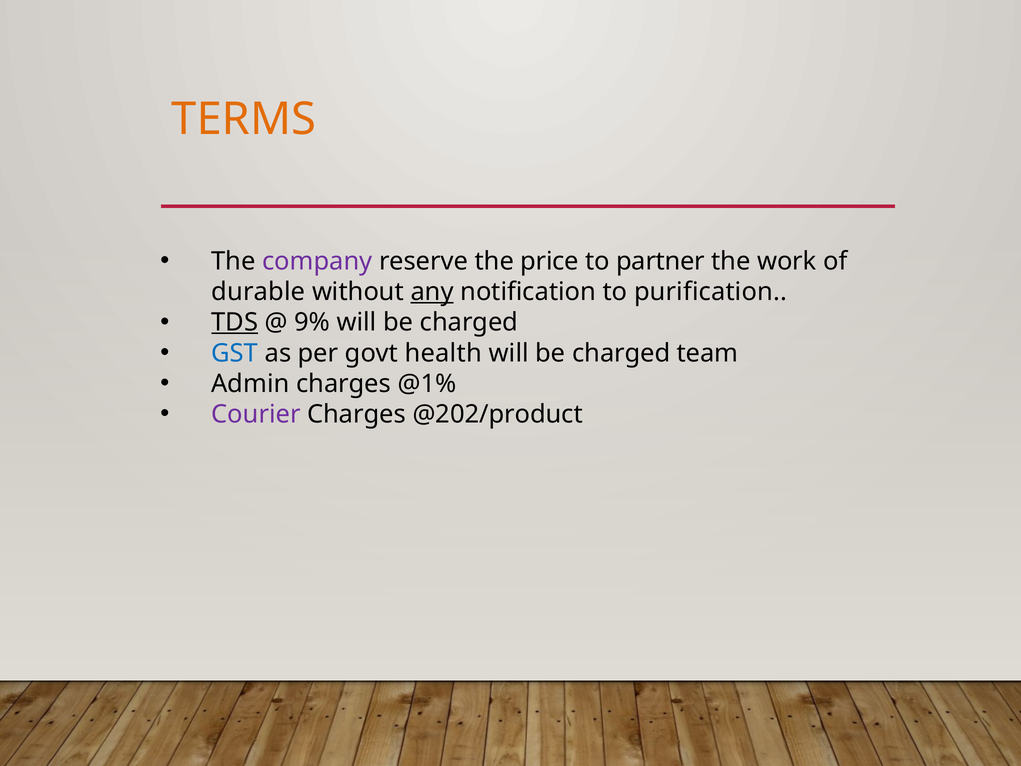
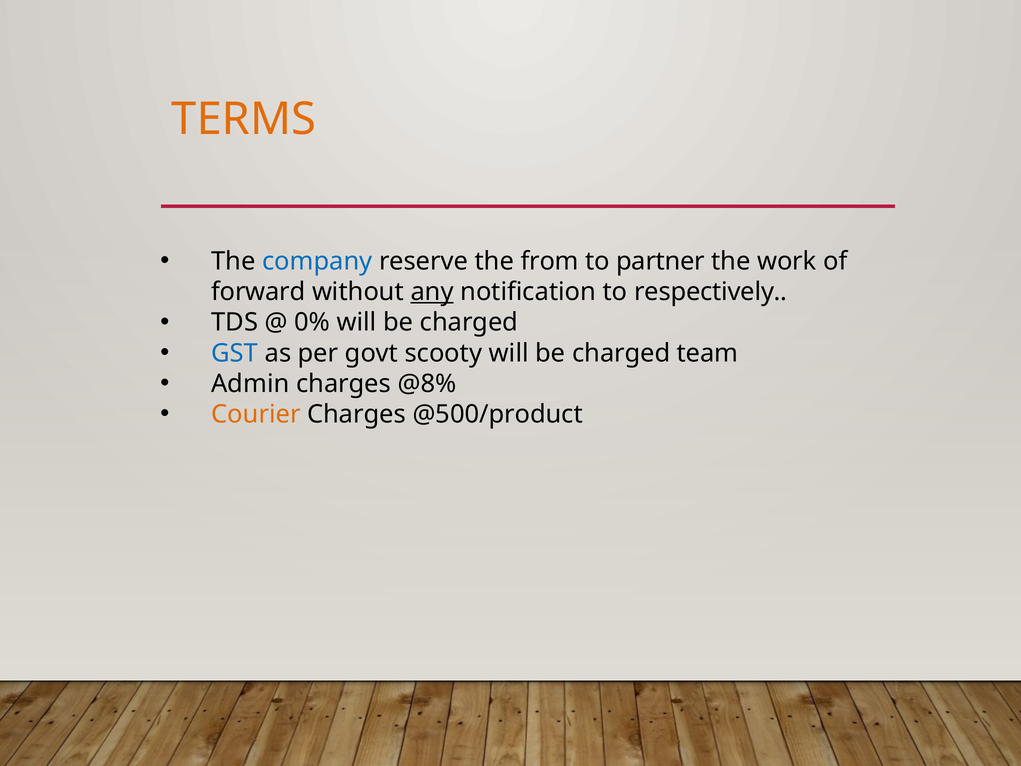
company colour: purple -> blue
price: price -> from
durable: durable -> forward
purification: purification -> respectively
TDS underline: present -> none
9%: 9% -> 0%
health: health -> scooty
@1%: @1% -> @8%
Courier colour: purple -> orange
@202/product: @202/product -> @500/product
